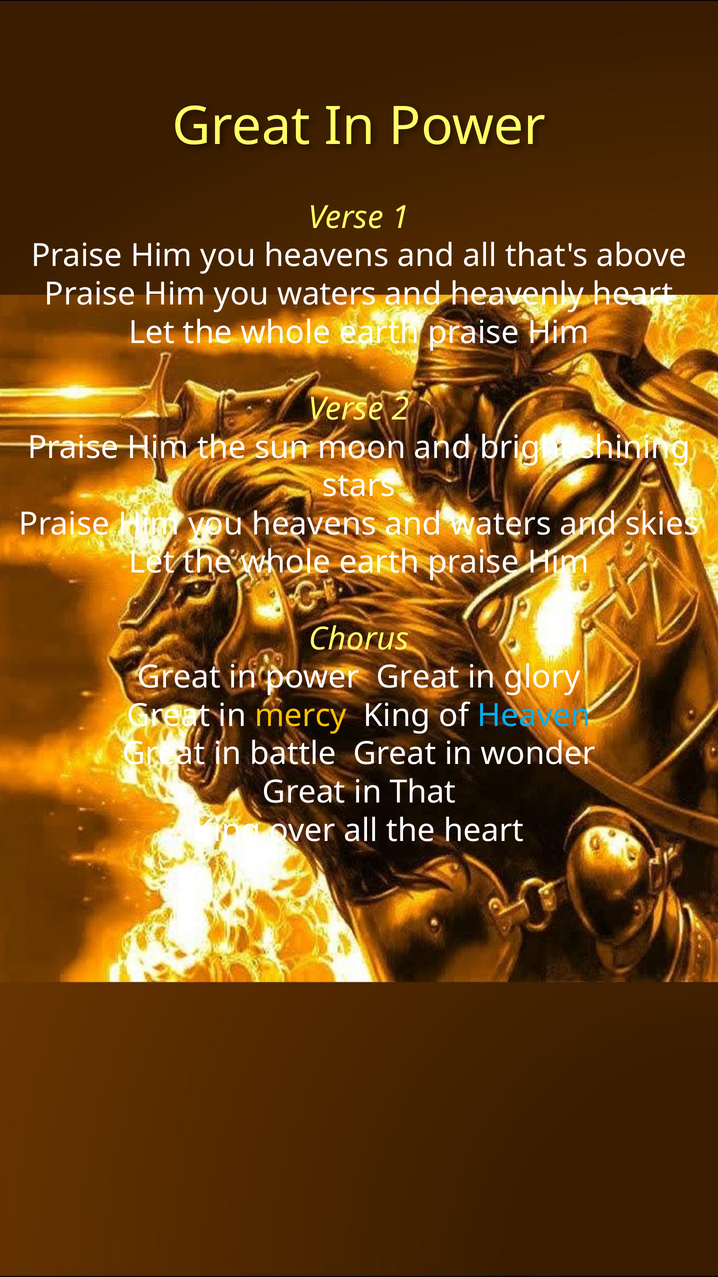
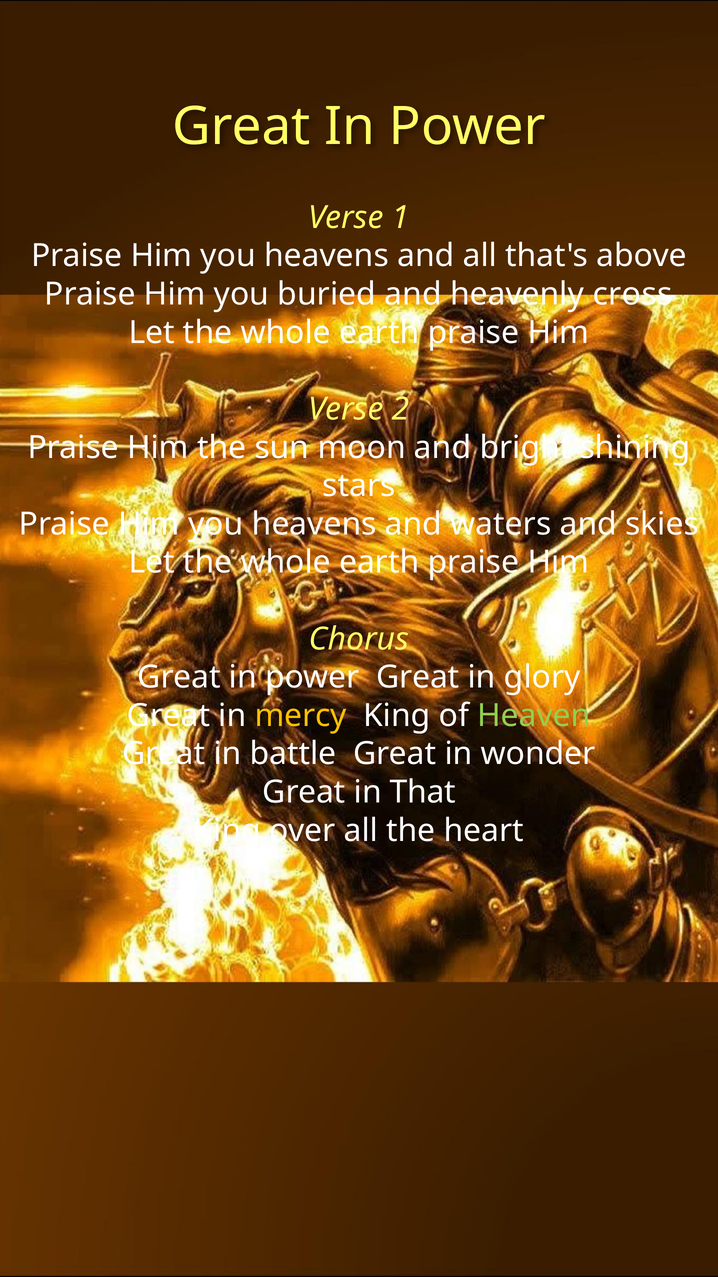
you waters: waters -> buried
heavenly heart: heart -> cross
Heaven colour: light blue -> light green
